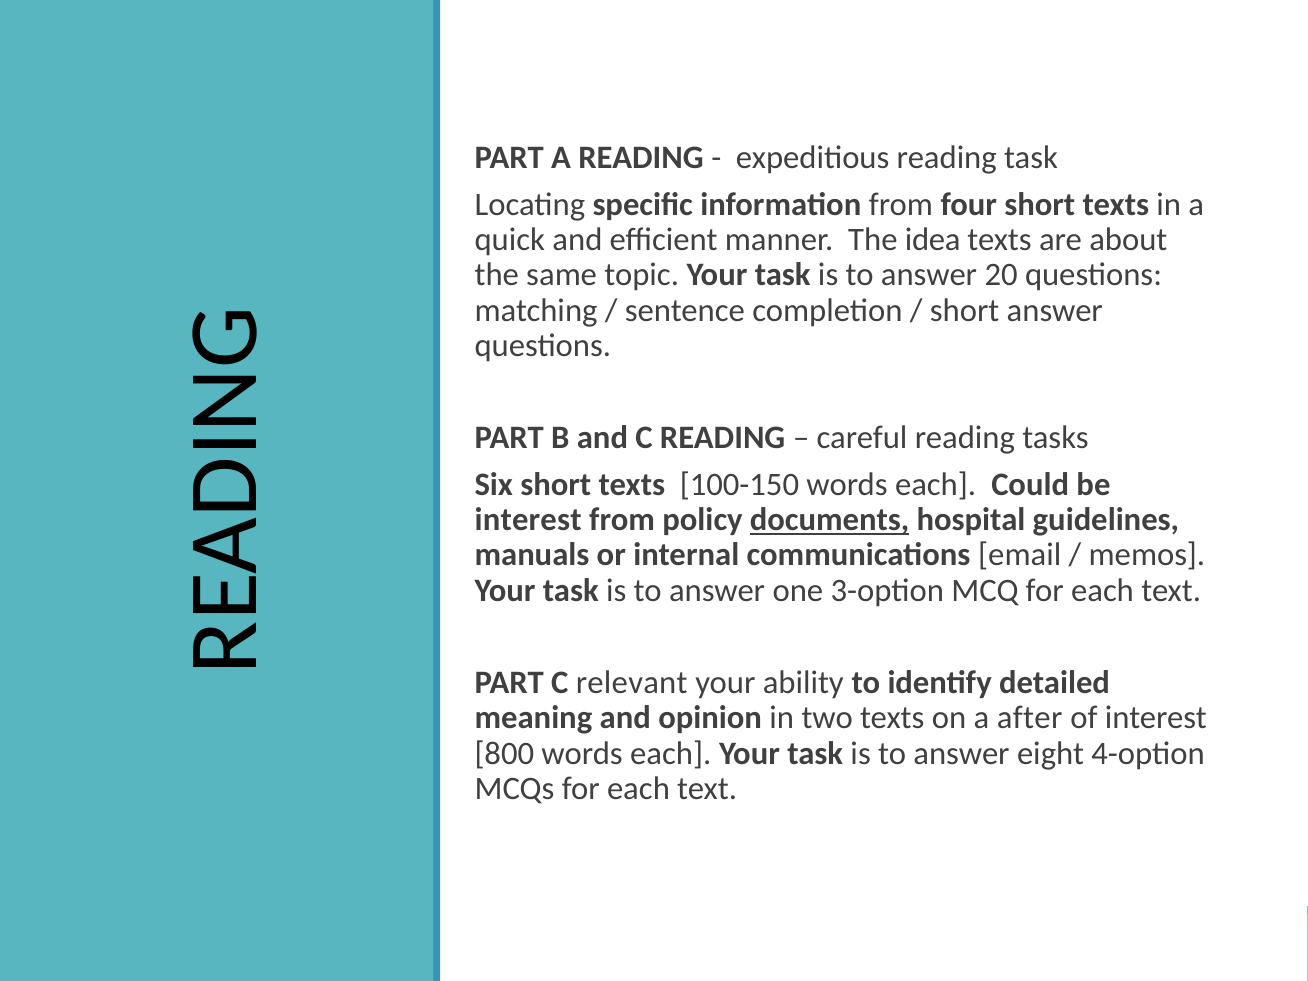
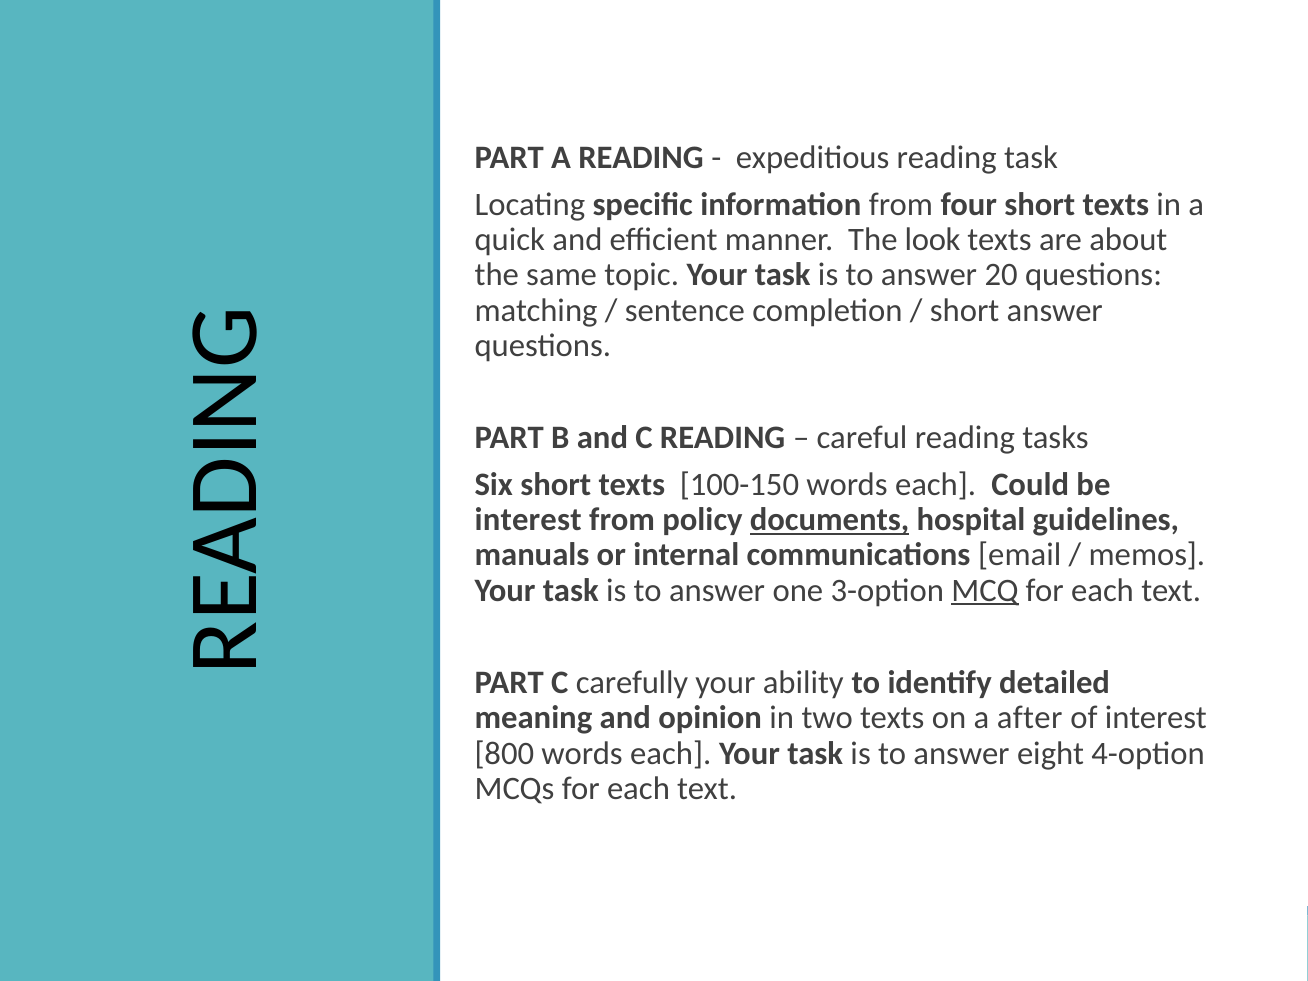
idea: idea -> look
MCQ underline: none -> present
relevant: relevant -> carefully
